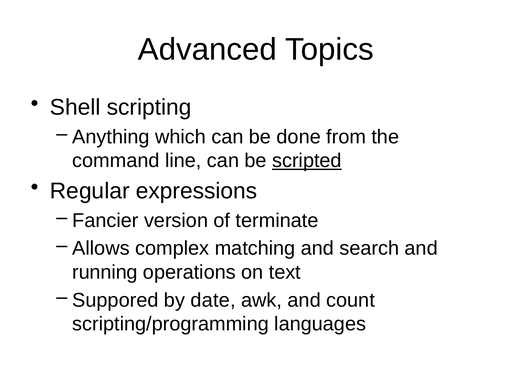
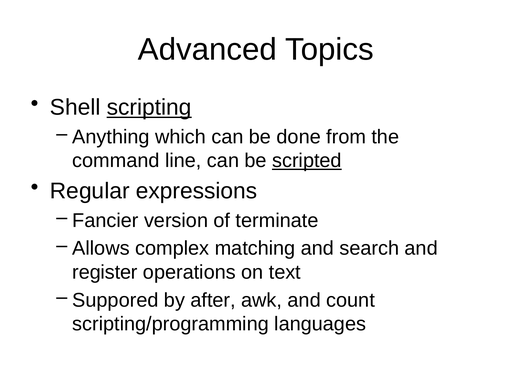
scripting underline: none -> present
running: running -> register
date: date -> after
